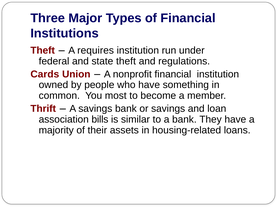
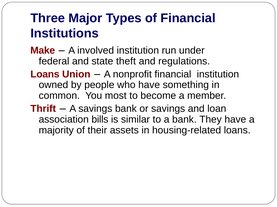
Theft at (43, 51): Theft -> Make
requires: requires -> involved
Cards at (45, 74): Cards -> Loans
